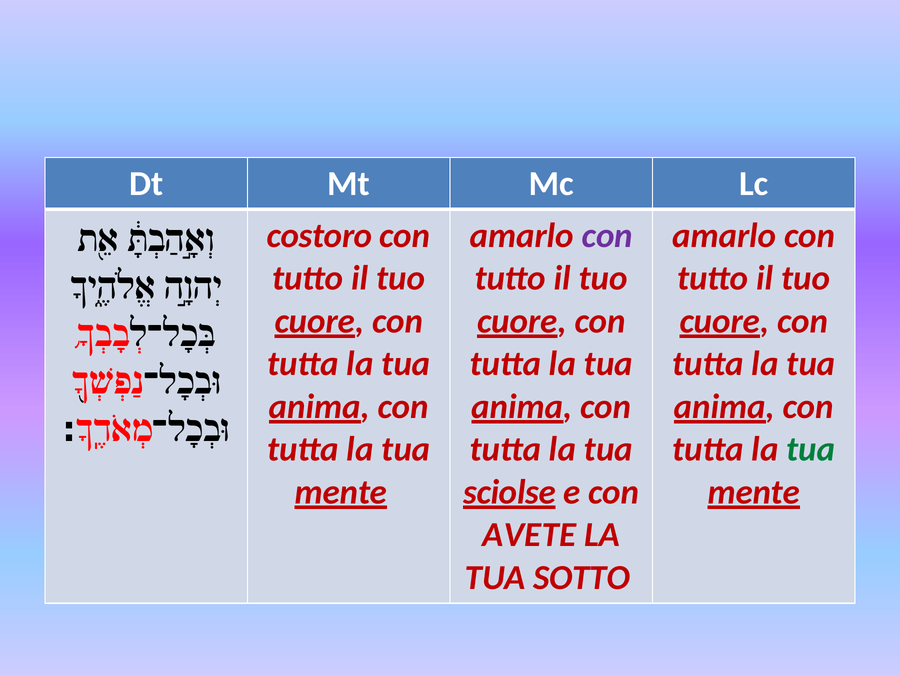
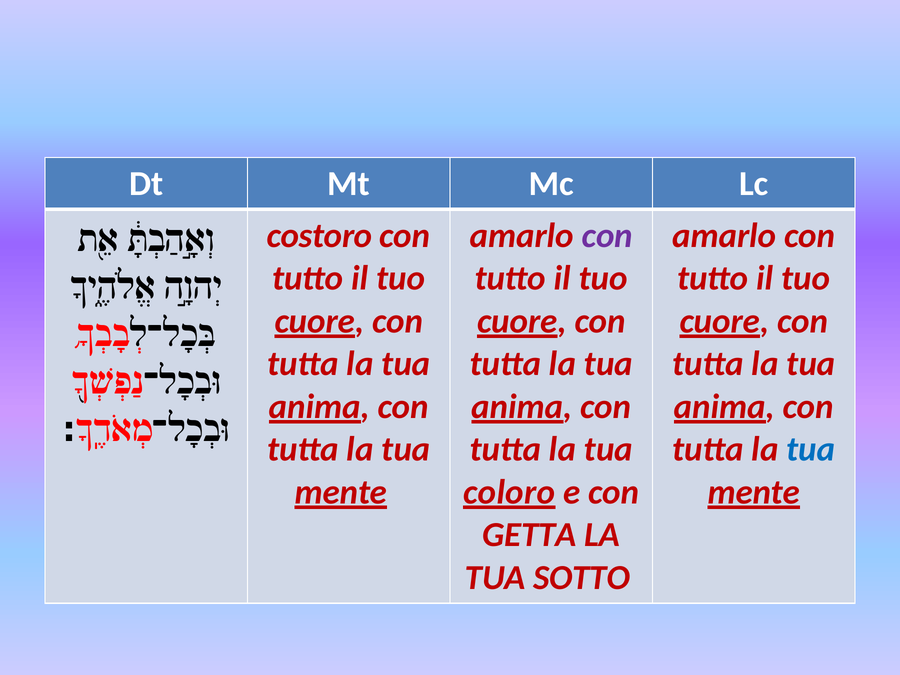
tua at (811, 449) colour: green -> blue
sciolse: sciolse -> coloro
AVETE: AVETE -> GETTA
